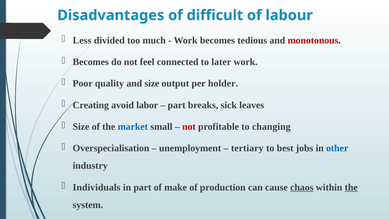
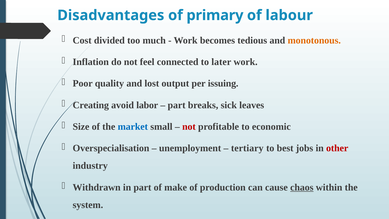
difficult: difficult -> primary
Less: Less -> Cost
monotonous colour: red -> orange
Becomes at (91, 62): Becomes -> Inflation
and size: size -> lost
holder: holder -> issuing
changing: changing -> economic
other colour: blue -> red
Individuals: Individuals -> Withdrawn
the at (351, 187) underline: present -> none
